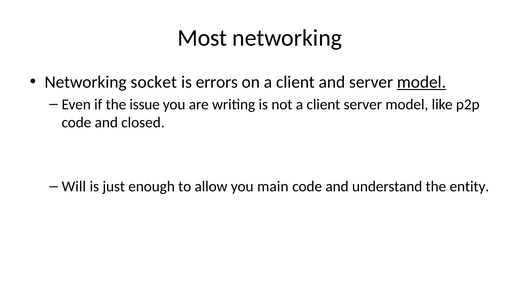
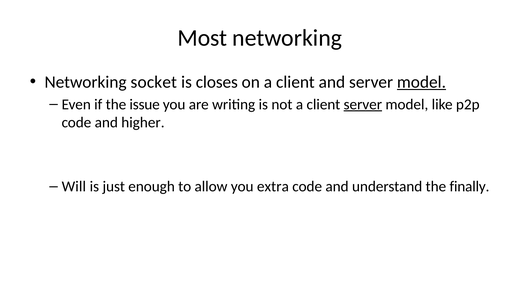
errors: errors -> closes
server at (363, 104) underline: none -> present
closed: closed -> higher
main: main -> extra
entity: entity -> finally
